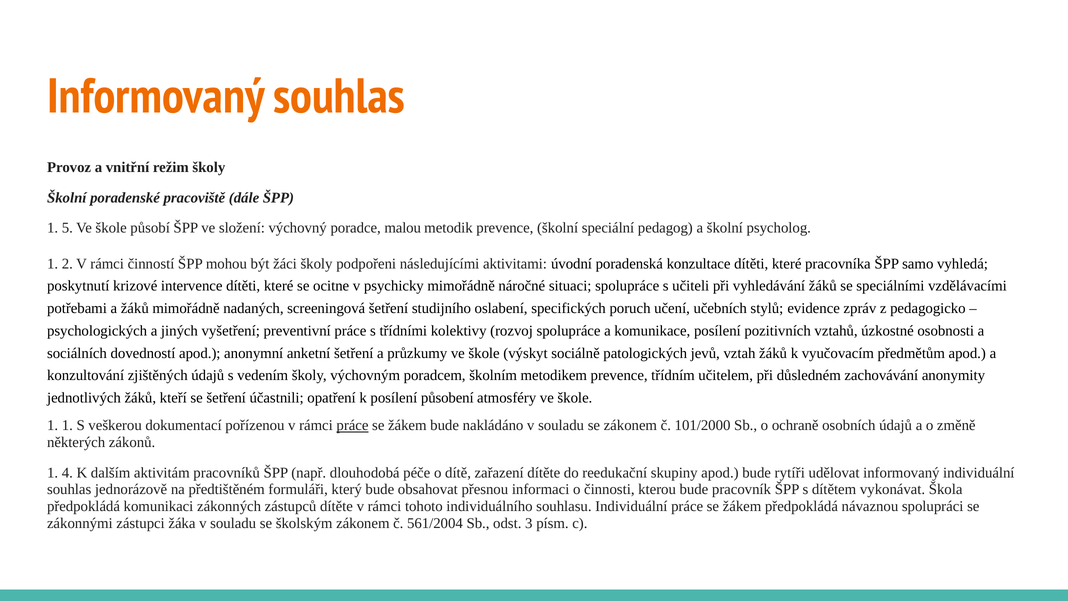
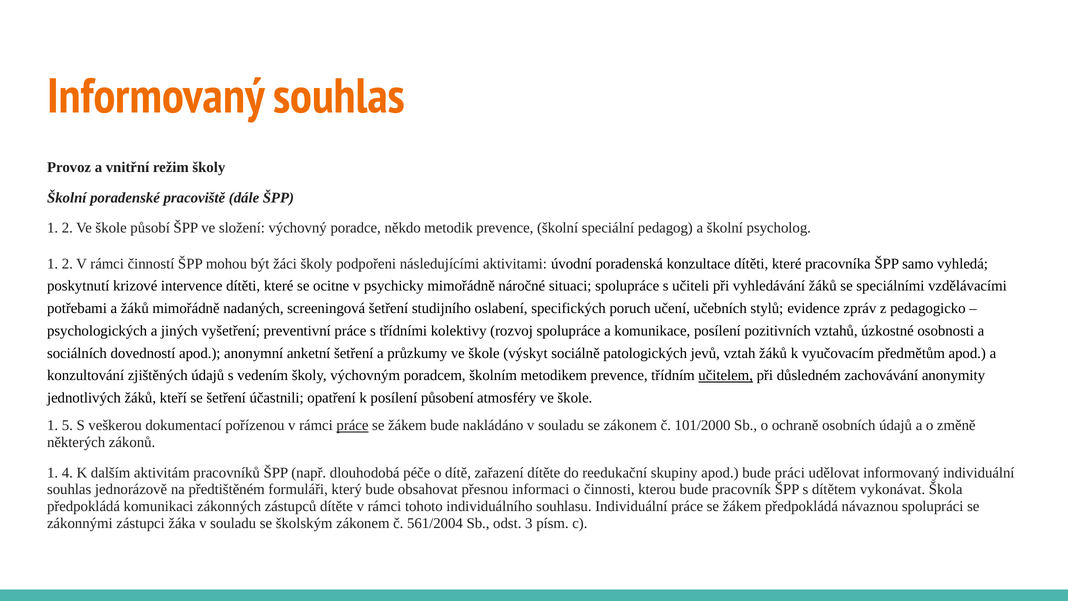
5 at (67, 228): 5 -> 2
malou: malou -> někdo
učitelem underline: none -> present
1 1: 1 -> 5
rytíři: rytíři -> práci
